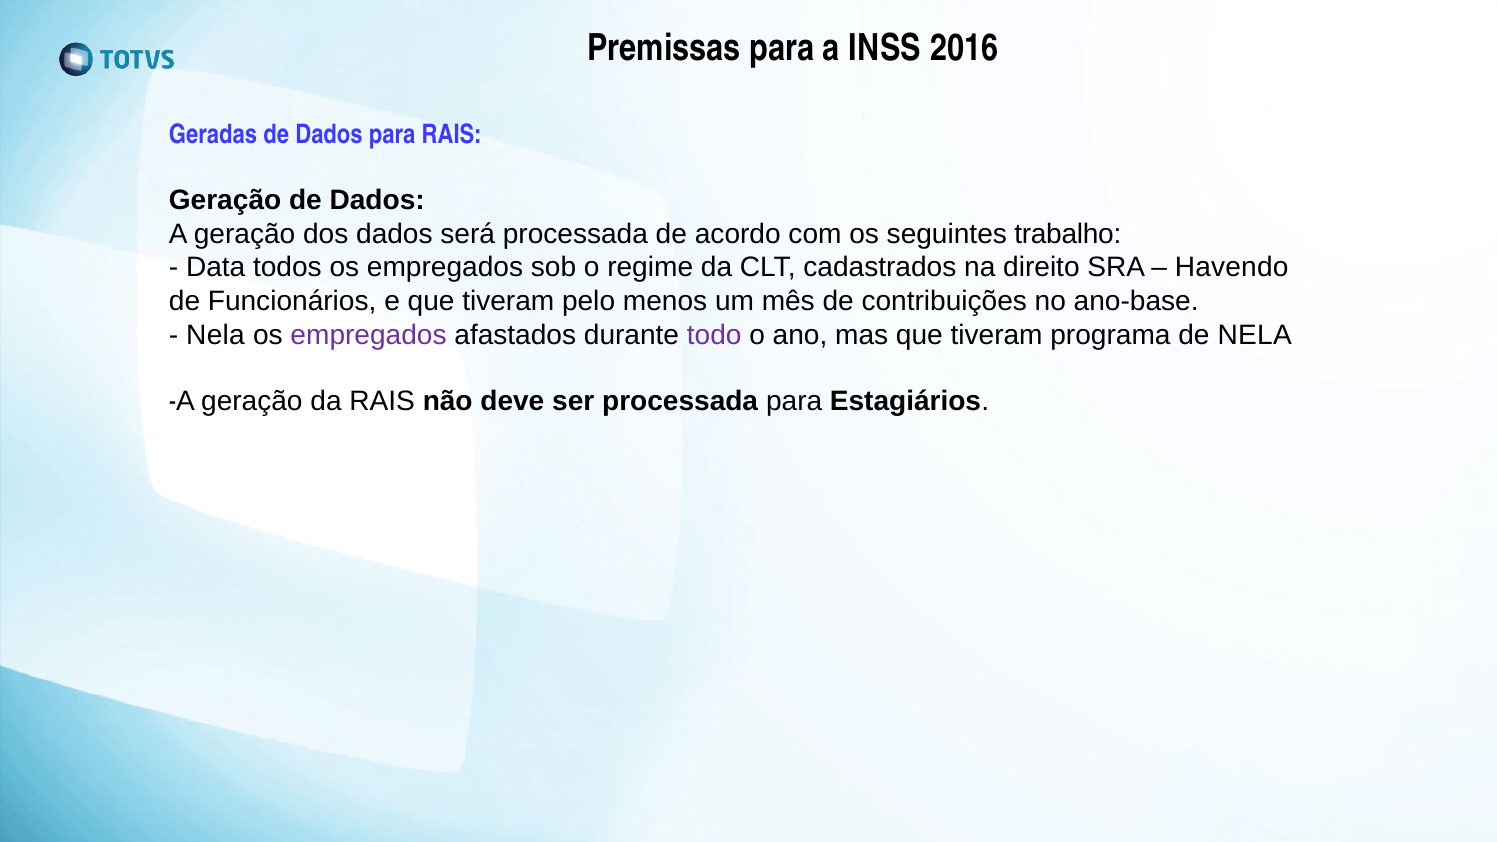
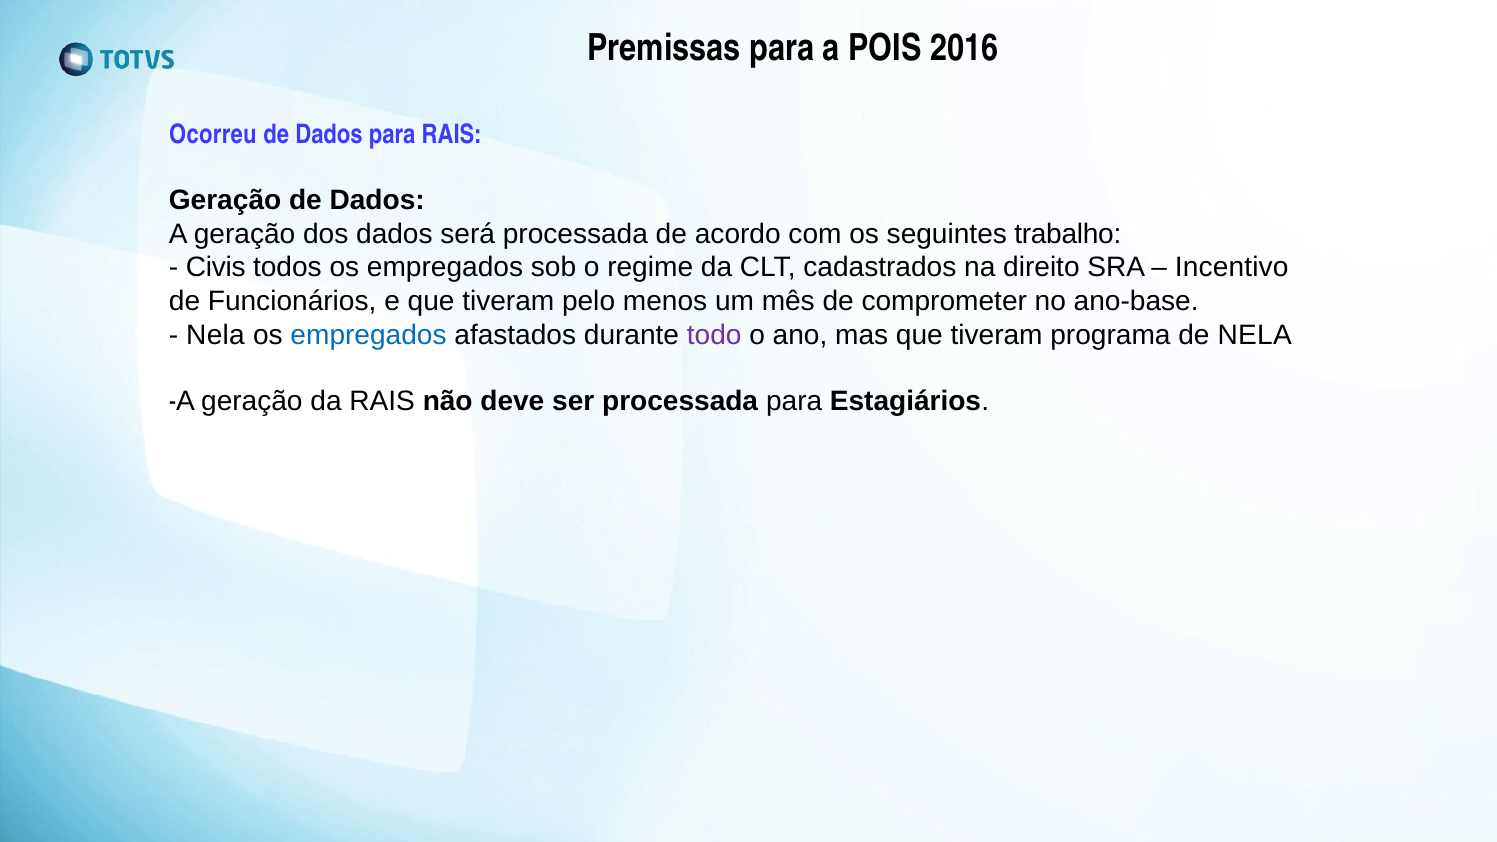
INSS: INSS -> POIS
Geradas: Geradas -> Ocorreu
Data: Data -> Civis
Havendo: Havendo -> Incentivo
contribuições: contribuições -> comprometer
empregados at (369, 335) colour: purple -> blue
